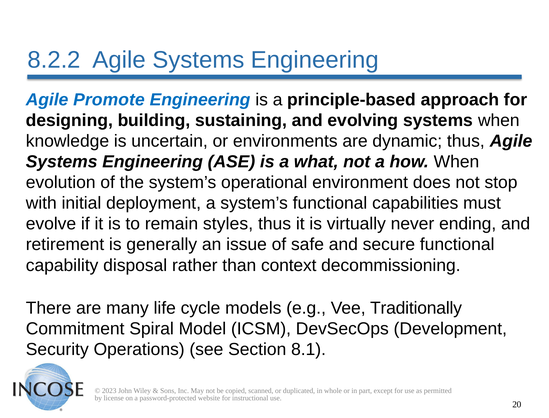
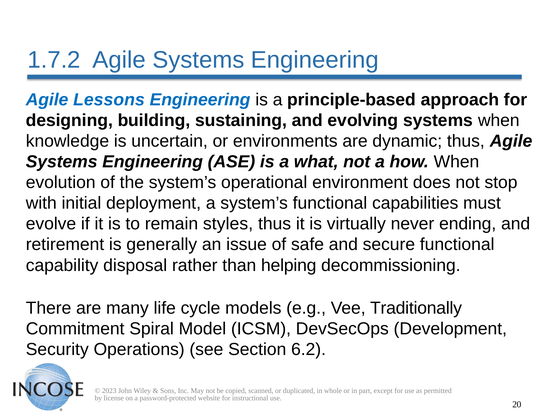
8.2.2: 8.2.2 -> 1.7.2
Promote: Promote -> Lessons
context: context -> helping
8.1: 8.1 -> 6.2
